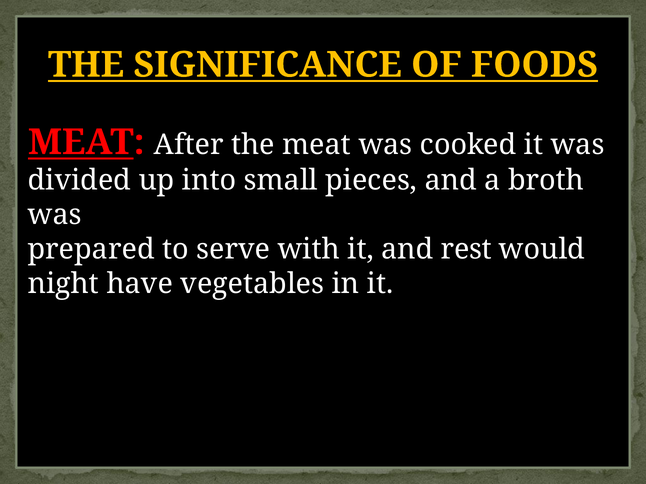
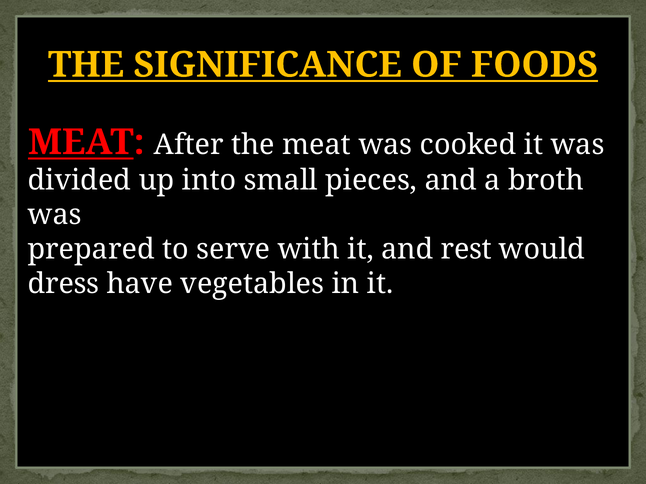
night: night -> dress
